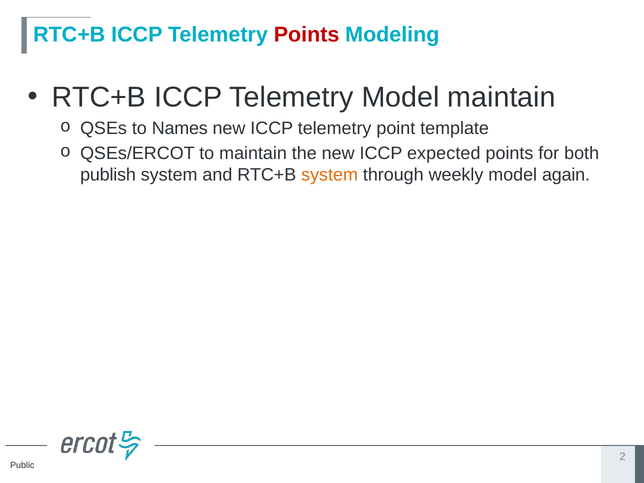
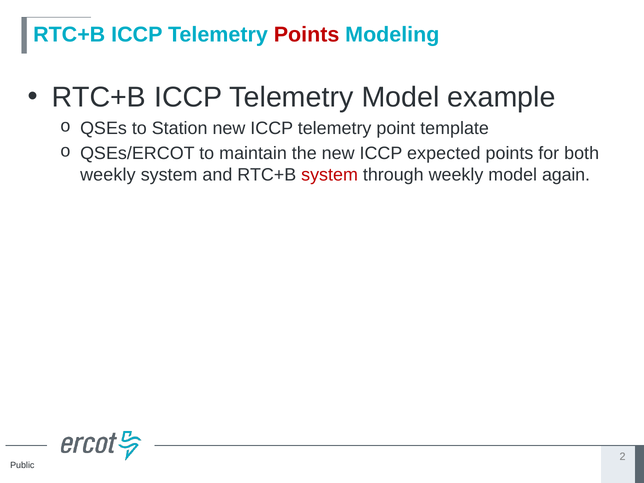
Model maintain: maintain -> example
Names: Names -> Station
publish at (108, 175): publish -> weekly
system at (330, 175) colour: orange -> red
